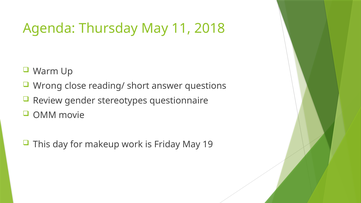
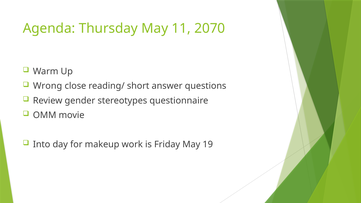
2018: 2018 -> 2070
This: This -> Into
